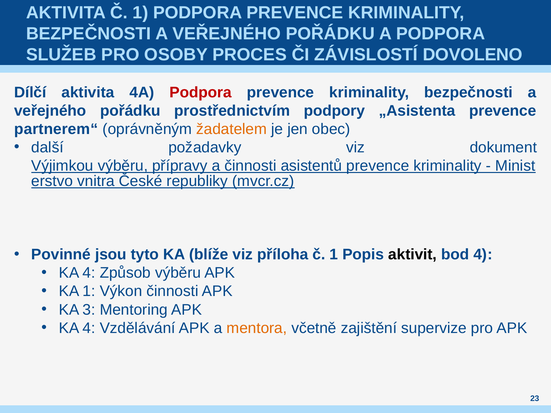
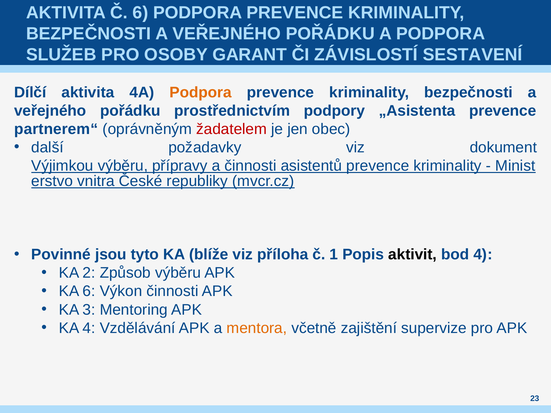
AKTIVITA Č 1: 1 -> 6
PROCES: PROCES -> GARANT
DOVOLENO: DOVOLENO -> SESTAVENÍ
Podpora at (201, 92) colour: red -> orange
žadatelem colour: orange -> red
4 at (89, 273): 4 -> 2
KA 1: 1 -> 6
